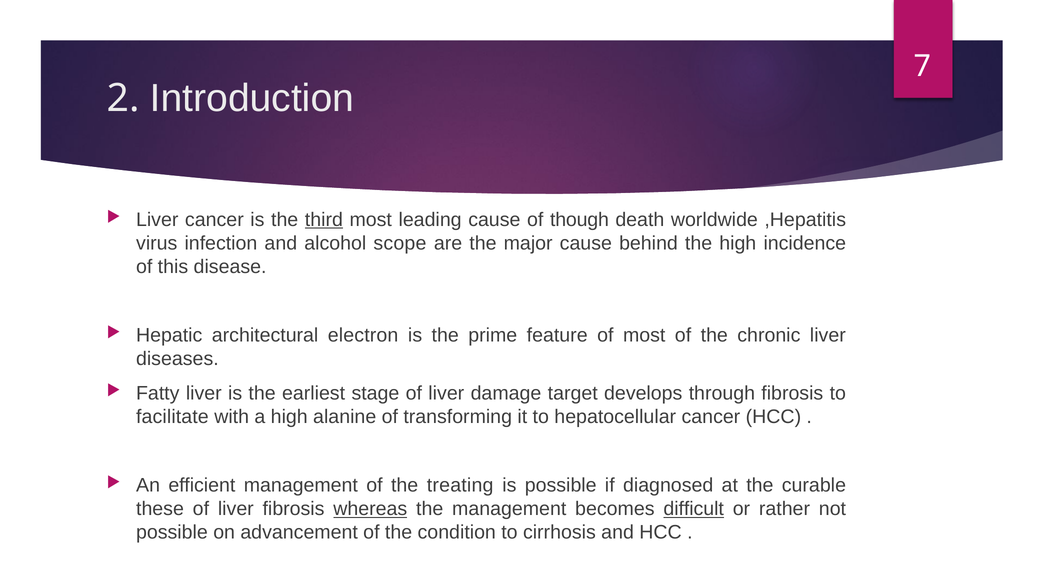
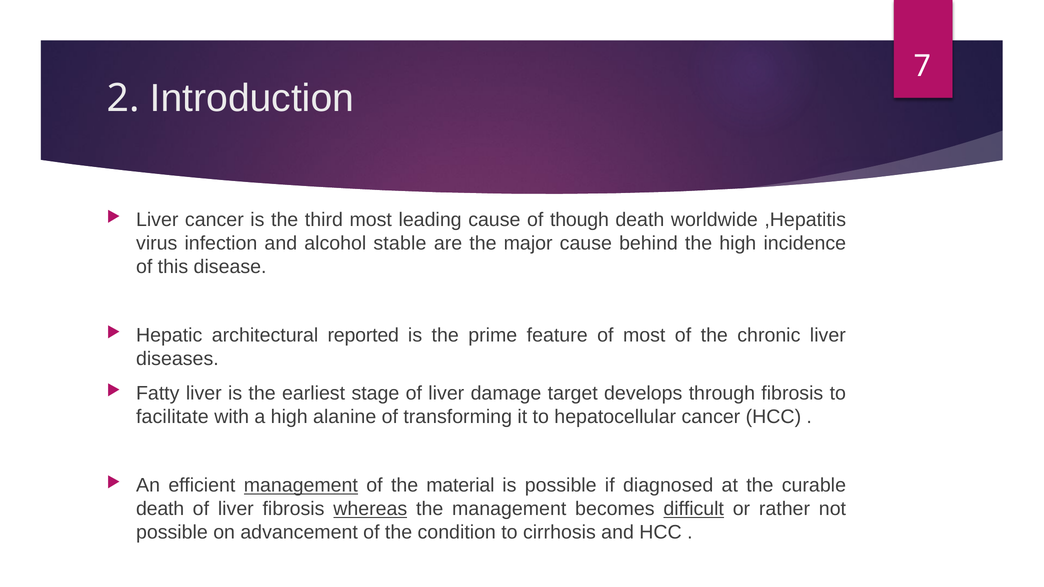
third underline: present -> none
scope: scope -> stable
electron: electron -> reported
management at (301, 486) underline: none -> present
treating: treating -> material
these at (160, 509): these -> death
